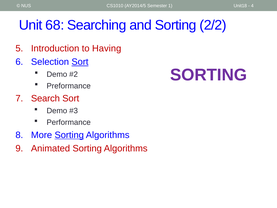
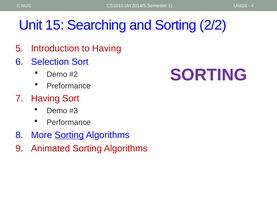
68: 68 -> 15
Sort at (80, 62) underline: present -> none
Search at (45, 98): Search -> Having
